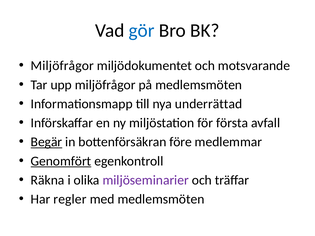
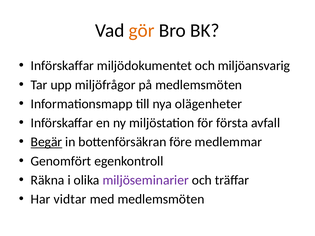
gör colour: blue -> orange
Miljöfrågor at (62, 66): Miljöfrågor -> Införskaffar
motsvarande: motsvarande -> miljöansvarig
underrättad: underrättad -> olägenheter
Genomfört underline: present -> none
regler: regler -> vidtar
